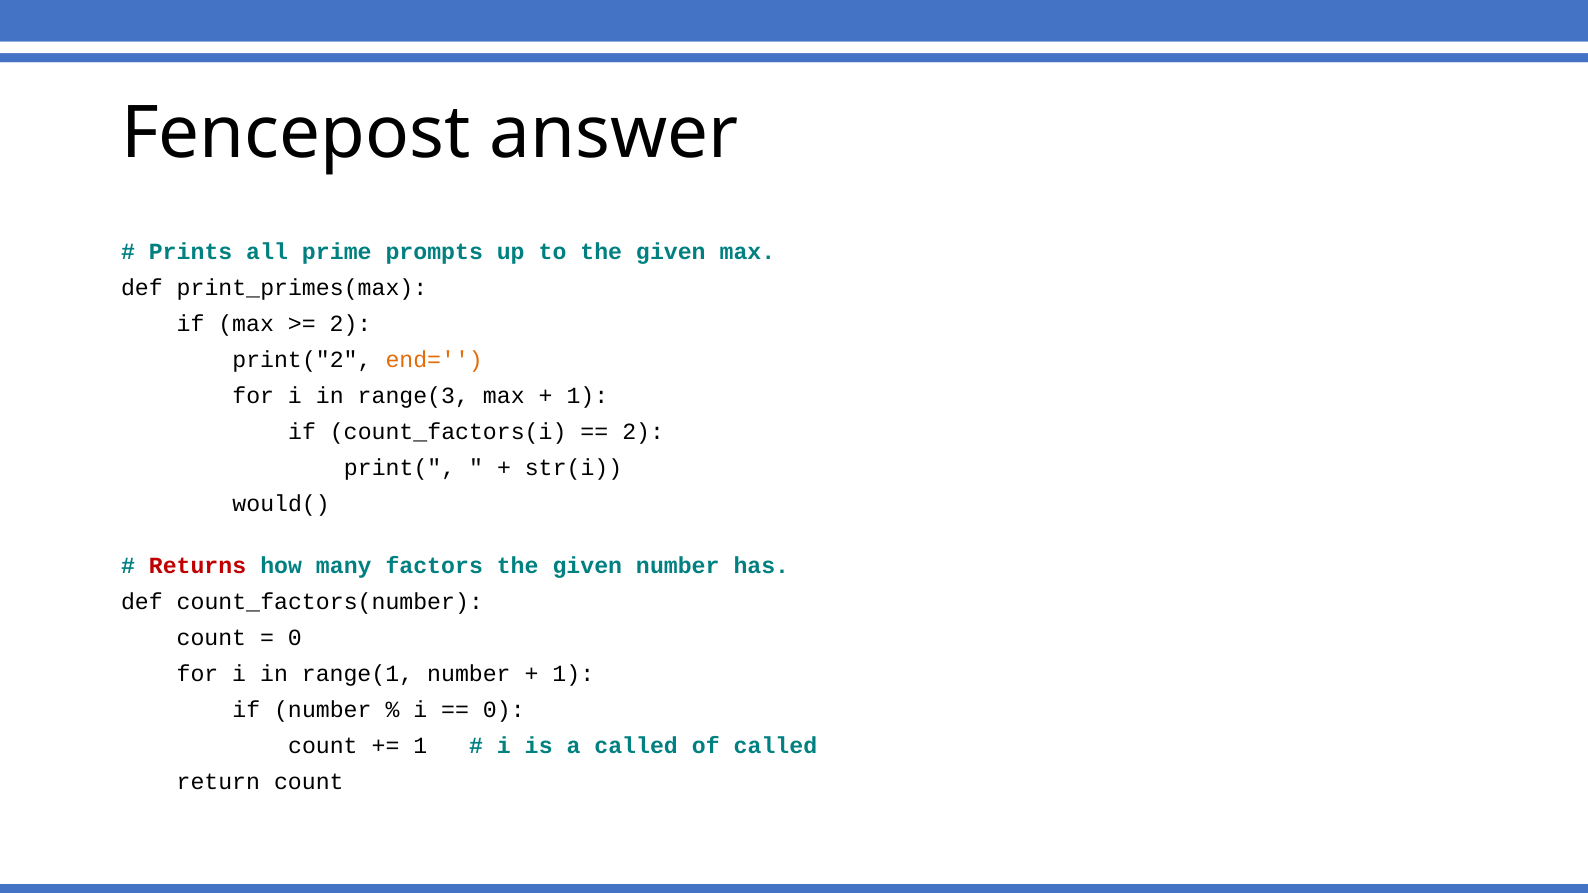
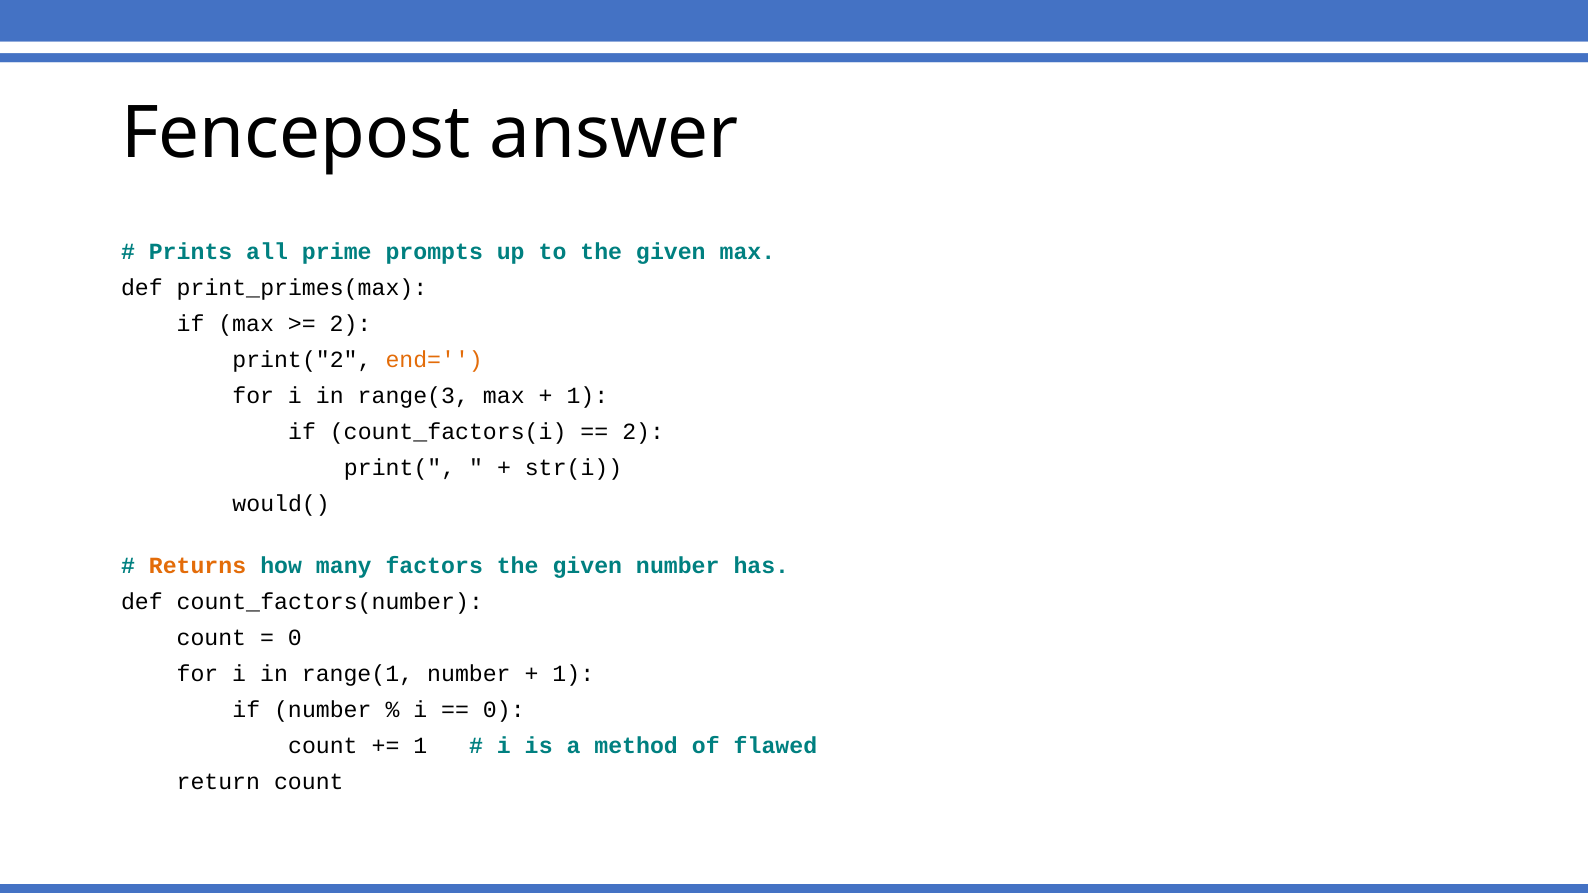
Returns colour: red -> orange
a called: called -> method
of called: called -> flawed
